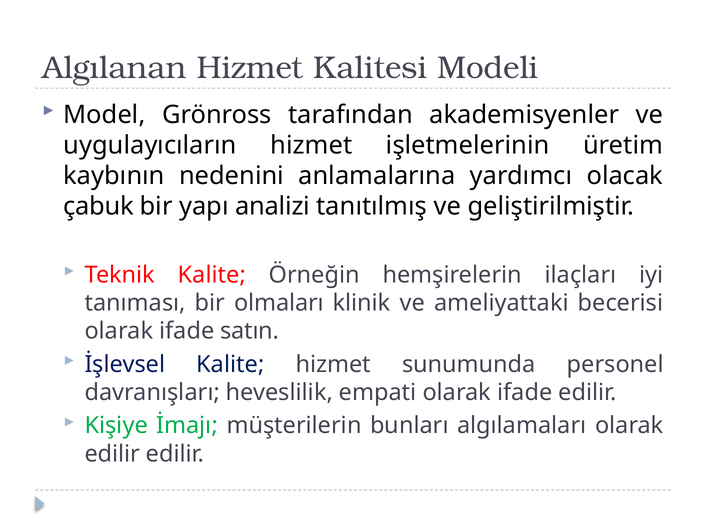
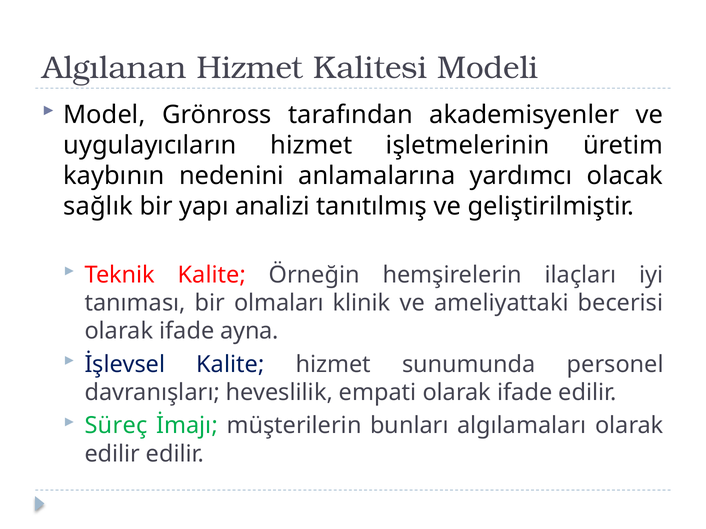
çabuk: çabuk -> sağlık
satın: satın -> ayna
Kişiye: Kişiye -> Süreç
